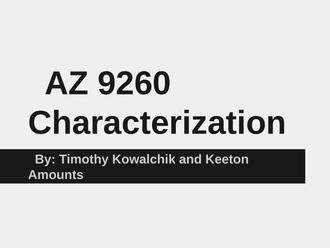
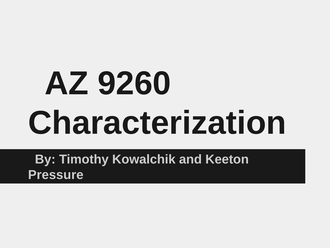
Amounts: Amounts -> Pressure
